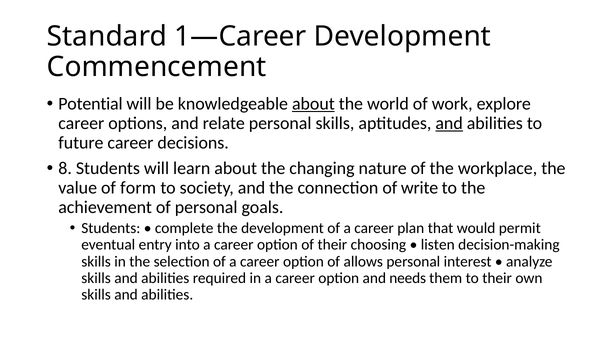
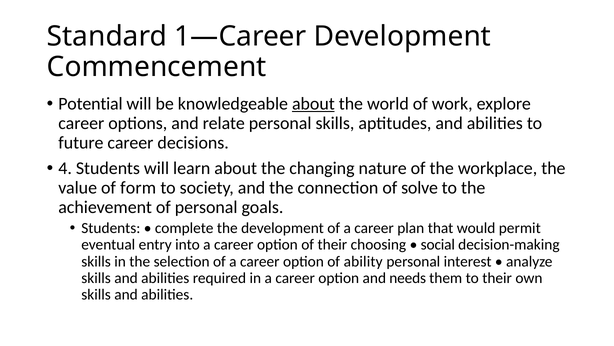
and at (449, 123) underline: present -> none
8: 8 -> 4
write: write -> solve
listen: listen -> social
allows: allows -> ability
